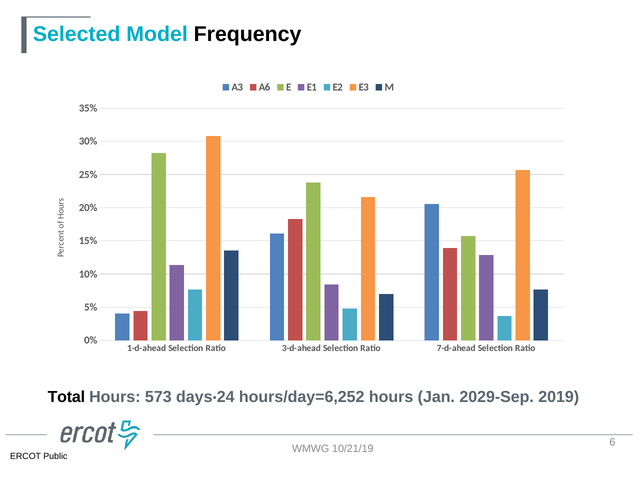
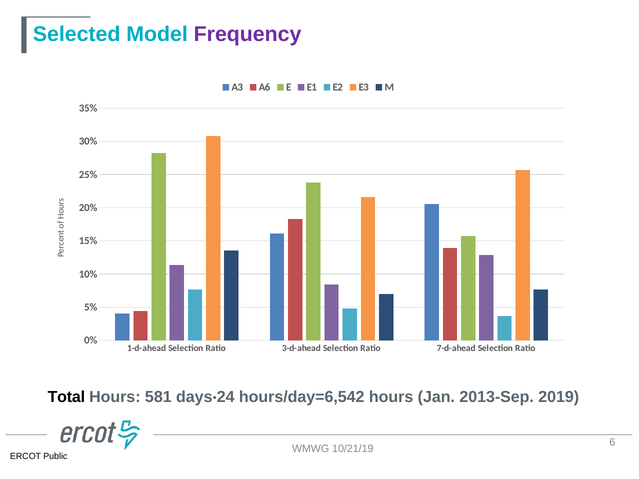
Frequency colour: black -> purple
573: 573 -> 581
hours/day=6,252: hours/day=6,252 -> hours/day=6,542
2029-Sep: 2029-Sep -> 2013-Sep
